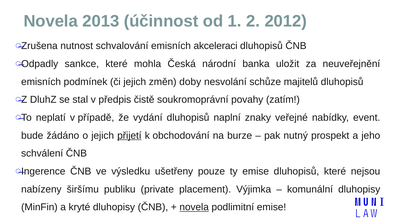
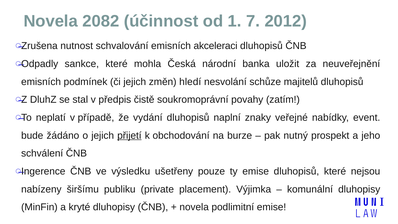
2013: 2013 -> 2082
2: 2 -> 7
doby: doby -> hledí
novela at (194, 207) underline: present -> none
